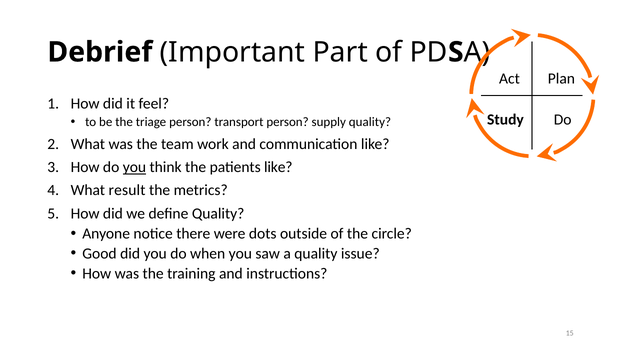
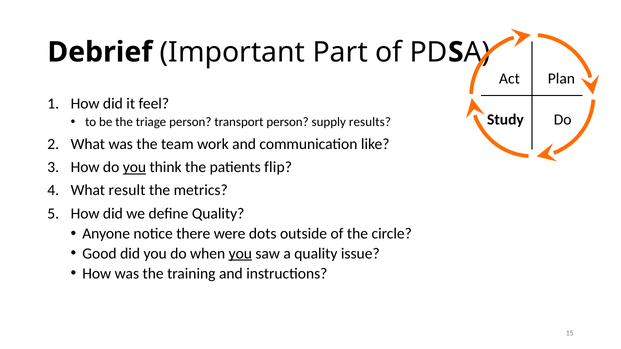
supply quality: quality -> results
patients like: like -> flip
you at (240, 254) underline: none -> present
